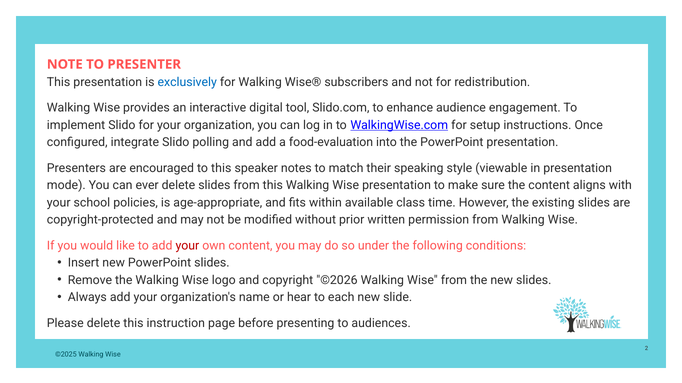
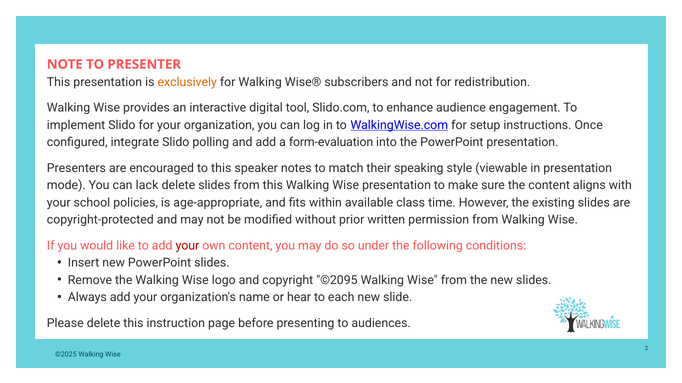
exclusively colour: blue -> orange
food-evaluation: food-evaluation -> form-evaluation
ever: ever -> lack
©2026: ©2026 -> ©2095
